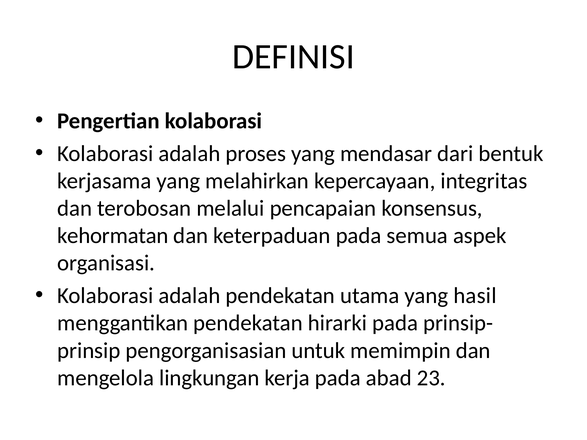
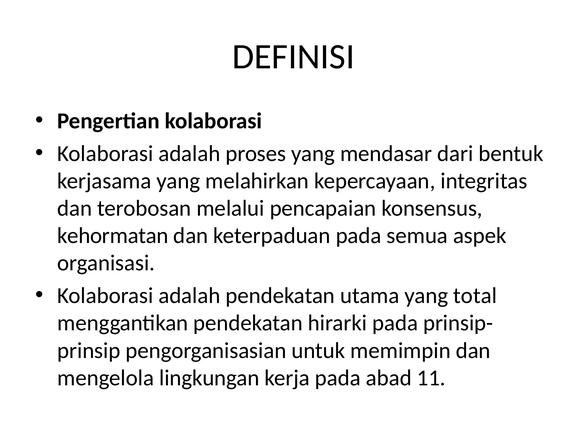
hasil: hasil -> total
23: 23 -> 11
